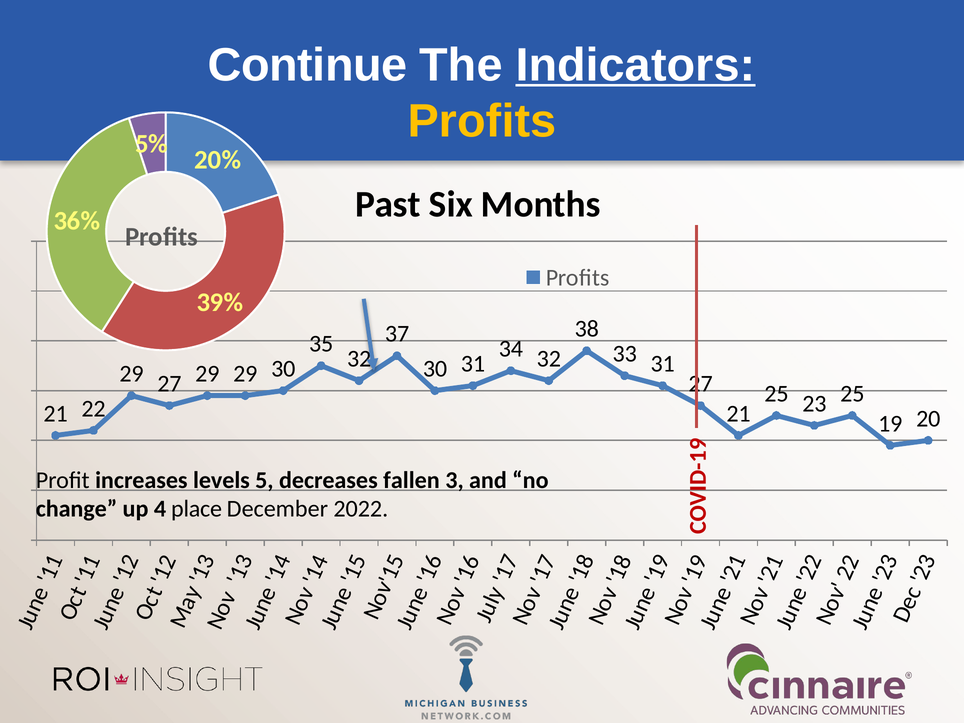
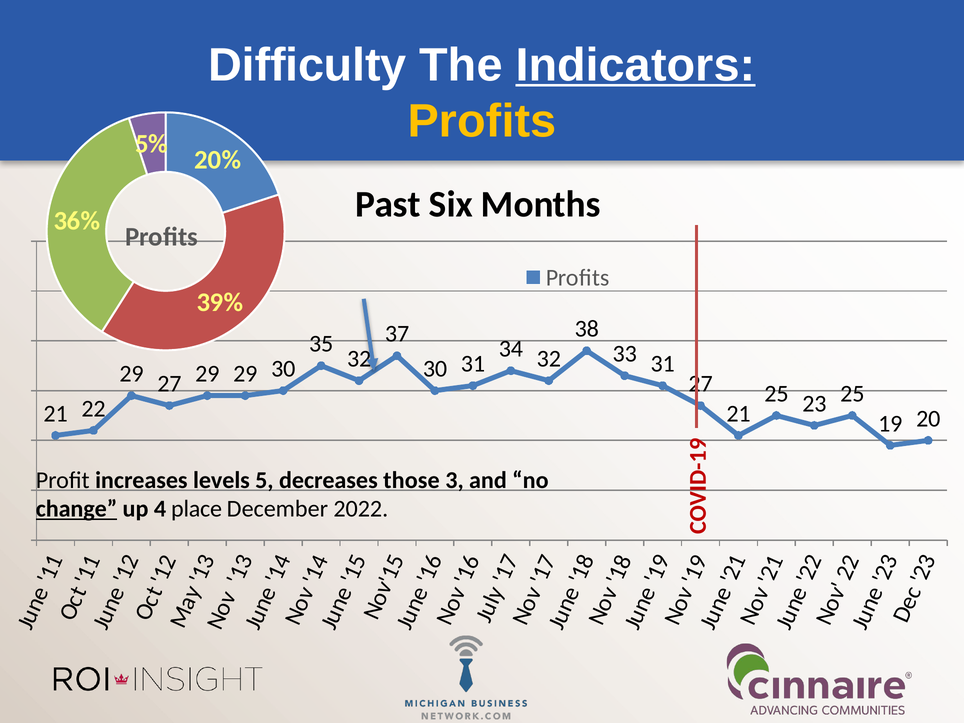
Continue: Continue -> Difficulty
fallen: fallen -> those
change underline: none -> present
